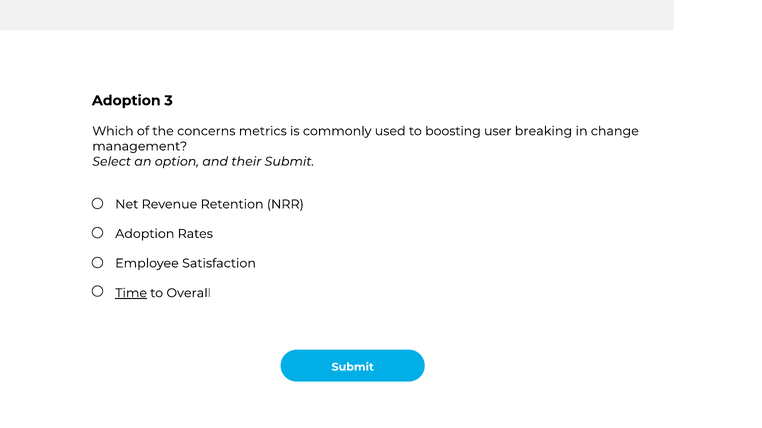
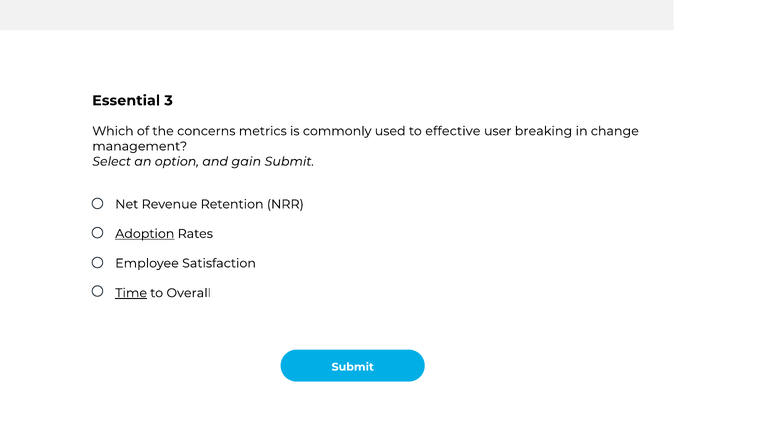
Adoption at (126, 101): Adoption -> Essential
boosting: boosting -> effective
their: their -> gain
Adoption at (145, 234) underline: none -> present
